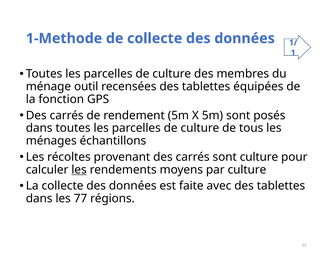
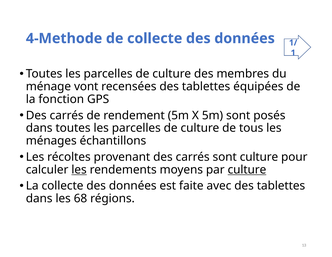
1-Methode: 1-Methode -> 4-Methode
outil: outil -> vont
culture at (247, 169) underline: none -> present
77: 77 -> 68
